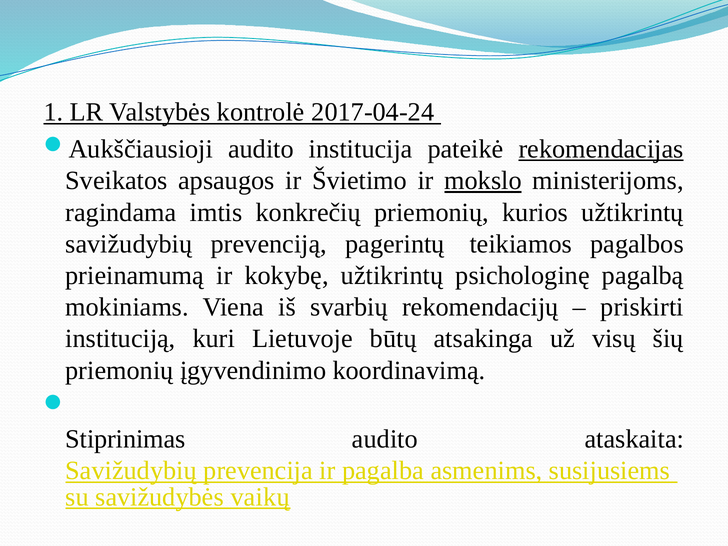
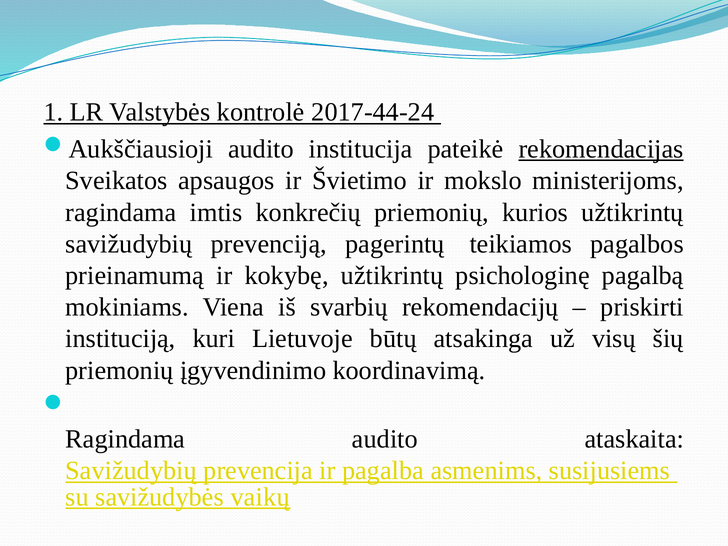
2017-04-24: 2017-04-24 -> 2017-44-24
mokslo underline: present -> none
Stiprinimas at (125, 439): Stiprinimas -> Ragindama
